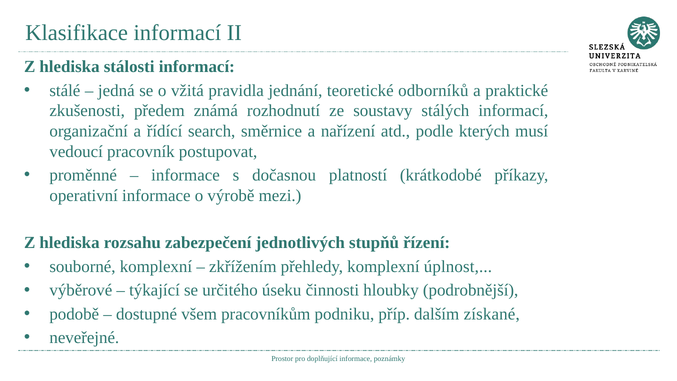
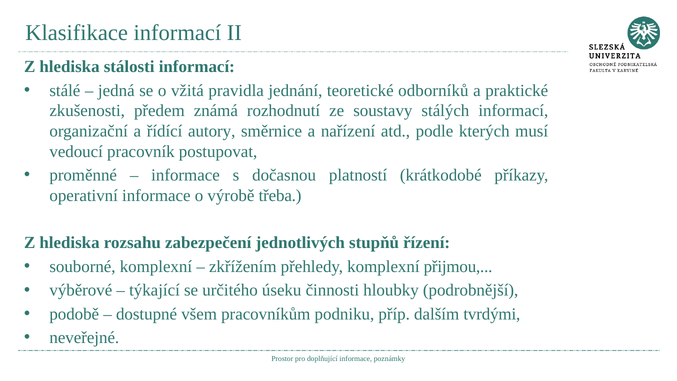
search: search -> autory
mezi: mezi -> třeba
úplnost: úplnost -> přijmou
získané: získané -> tvrdými
